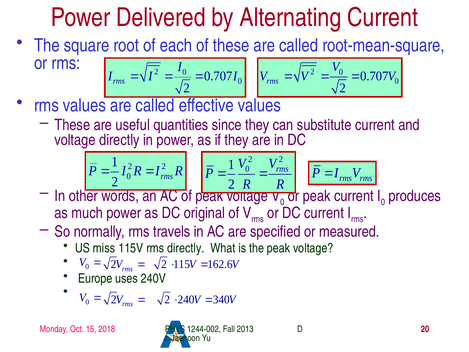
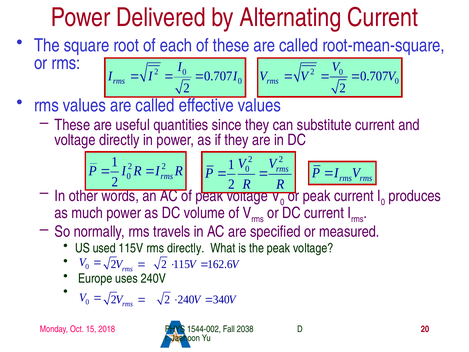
original: original -> volume
miss: miss -> used
1244-002: 1244-002 -> 1544-002
2013: 2013 -> 2038
